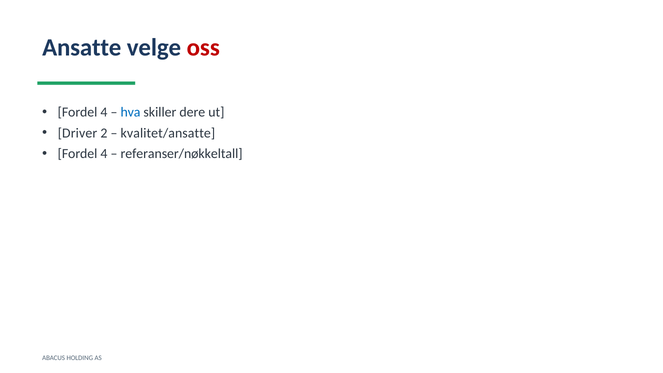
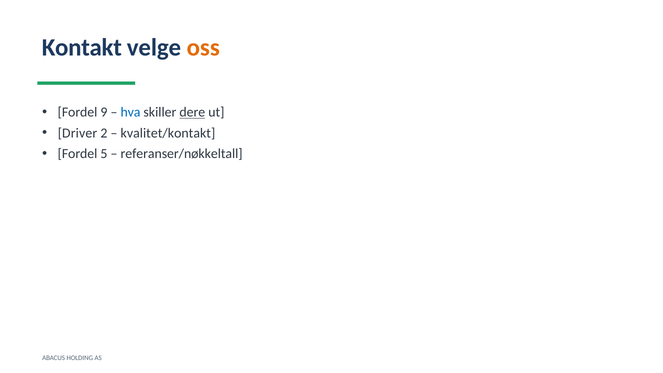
Ansatte: Ansatte -> Kontakt
oss colour: red -> orange
4 at (104, 112): 4 -> 9
dere underline: none -> present
kvalitet/ansatte: kvalitet/ansatte -> kvalitet/kontakt
4 at (104, 154): 4 -> 5
